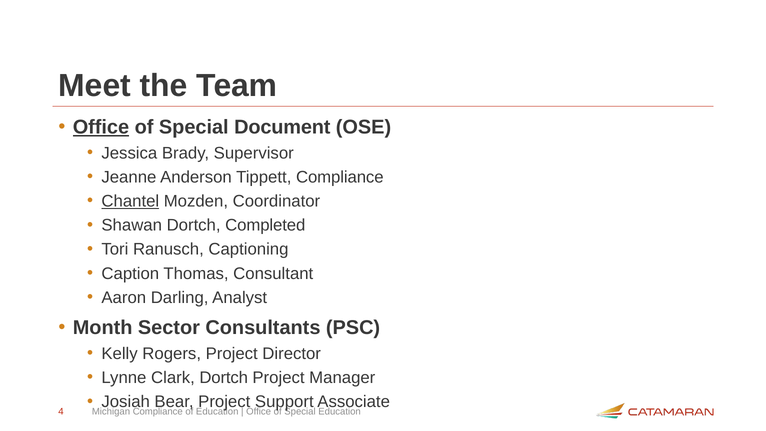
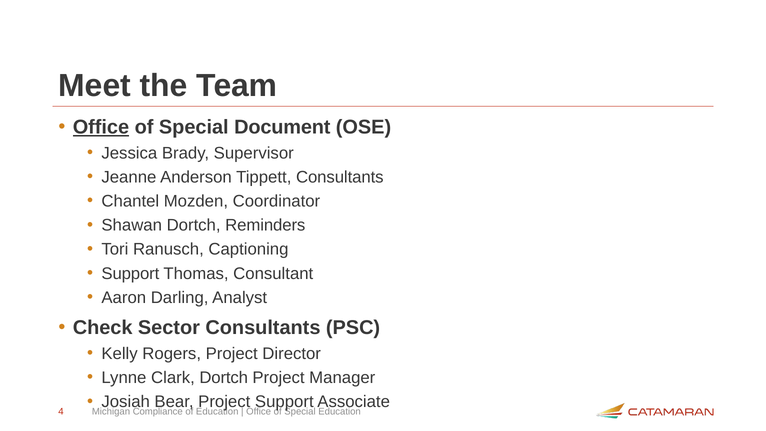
Tippett Compliance: Compliance -> Consultants
Chantel underline: present -> none
Completed: Completed -> Reminders
Caption at (130, 273): Caption -> Support
Month: Month -> Check
